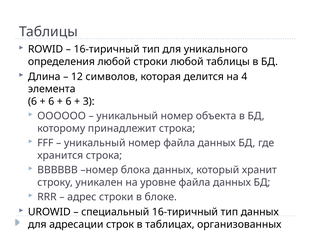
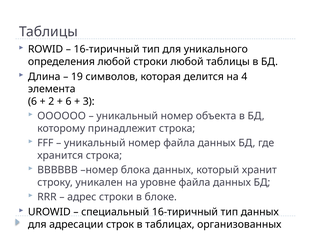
12: 12 -> 19
6 at (51, 102): 6 -> 2
